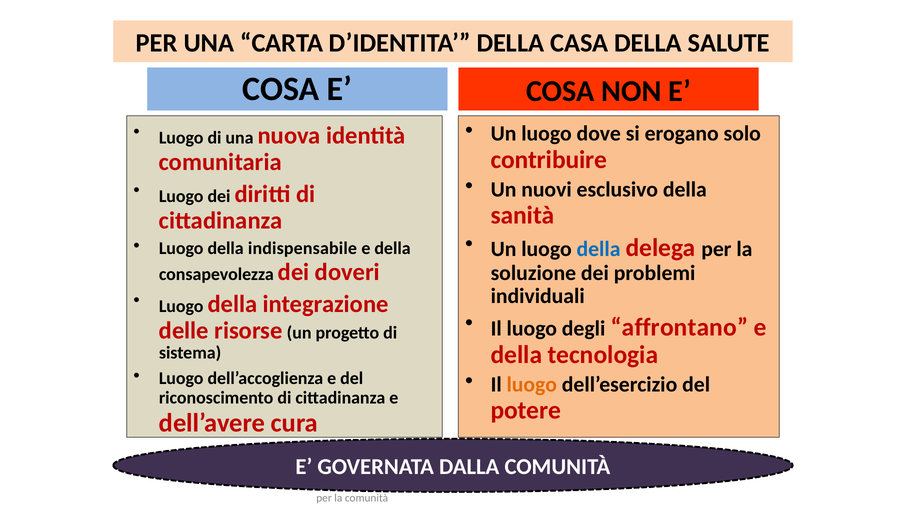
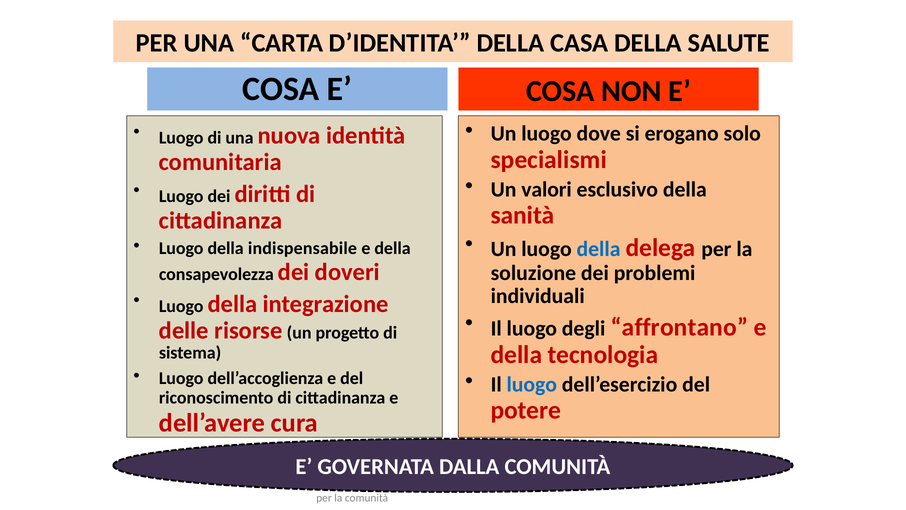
contribuire: contribuire -> specialismi
nuovi: nuovi -> valori
luogo at (532, 384) colour: orange -> blue
